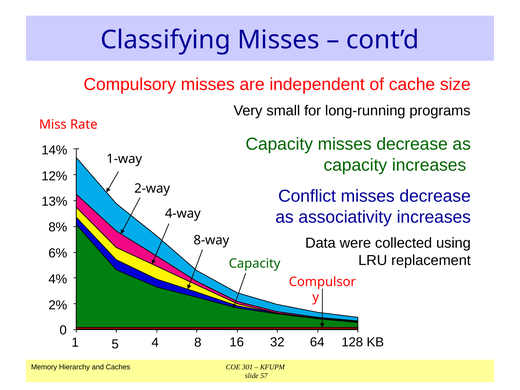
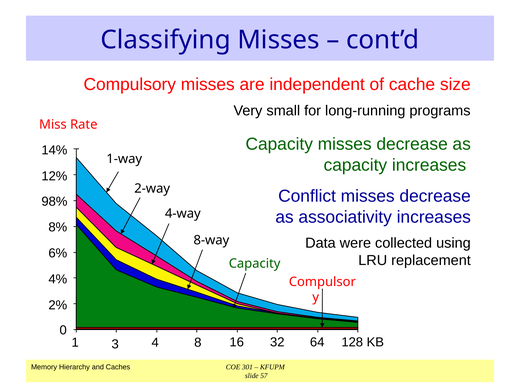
13%: 13% -> 98%
5: 5 -> 3
